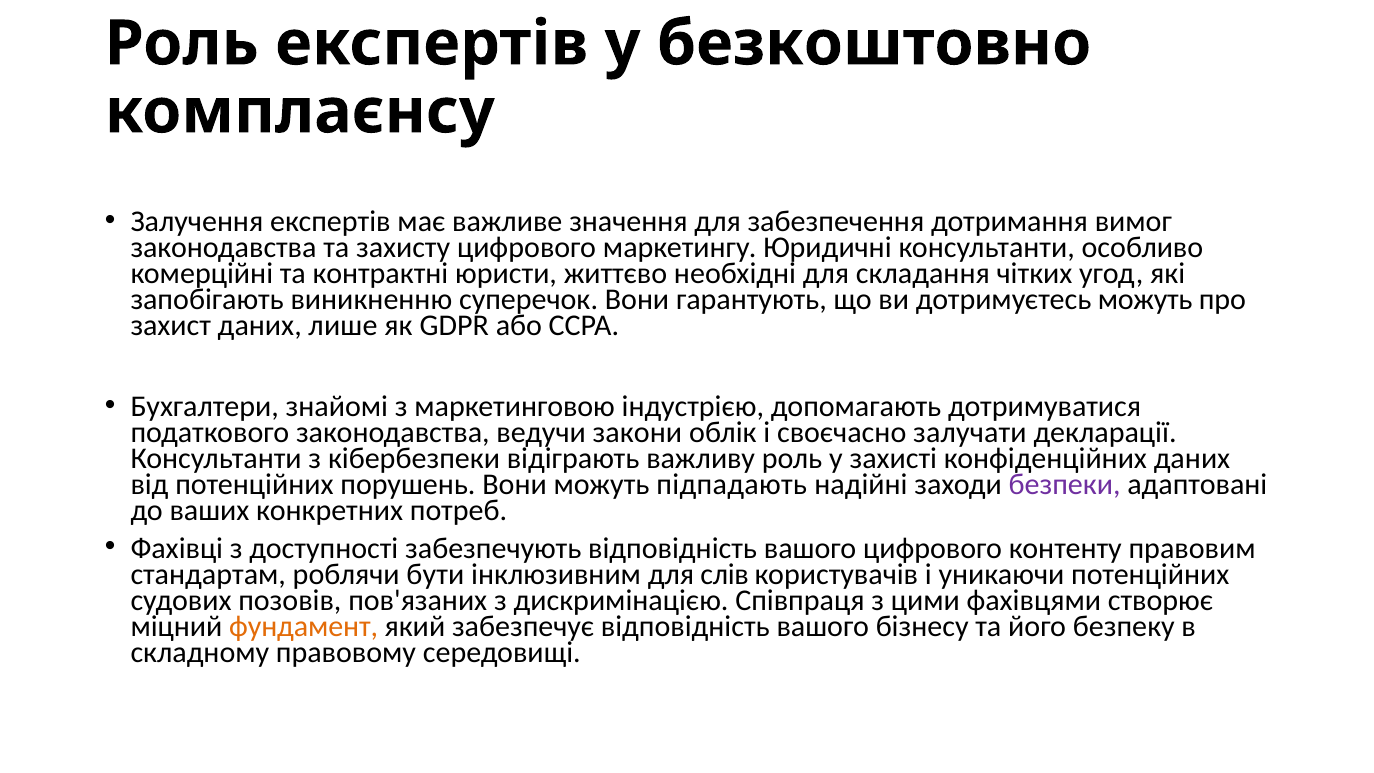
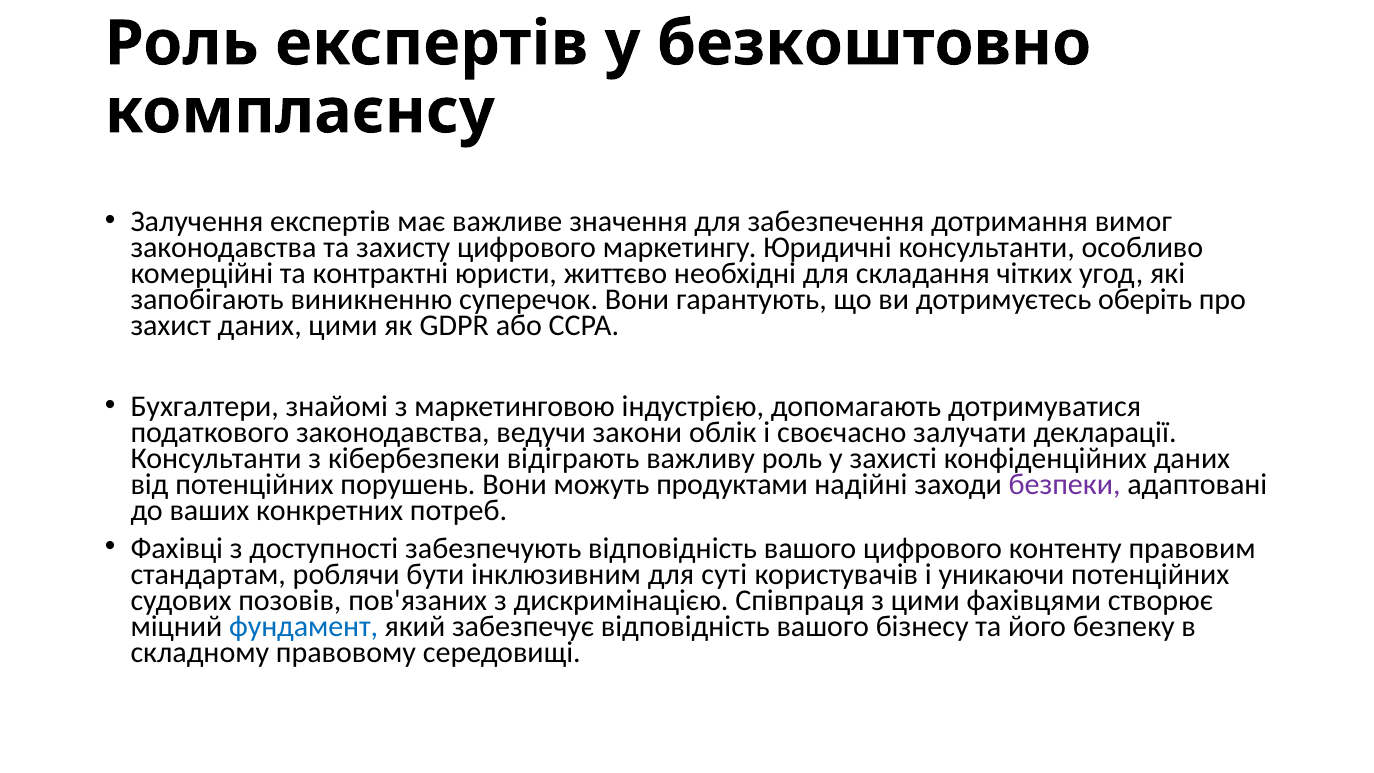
дотримуєтесь можуть: можуть -> оберіть
даних лише: лише -> цими
підпадають: підпадають -> продуктами
слів: слів -> суті
фундамент colour: orange -> blue
